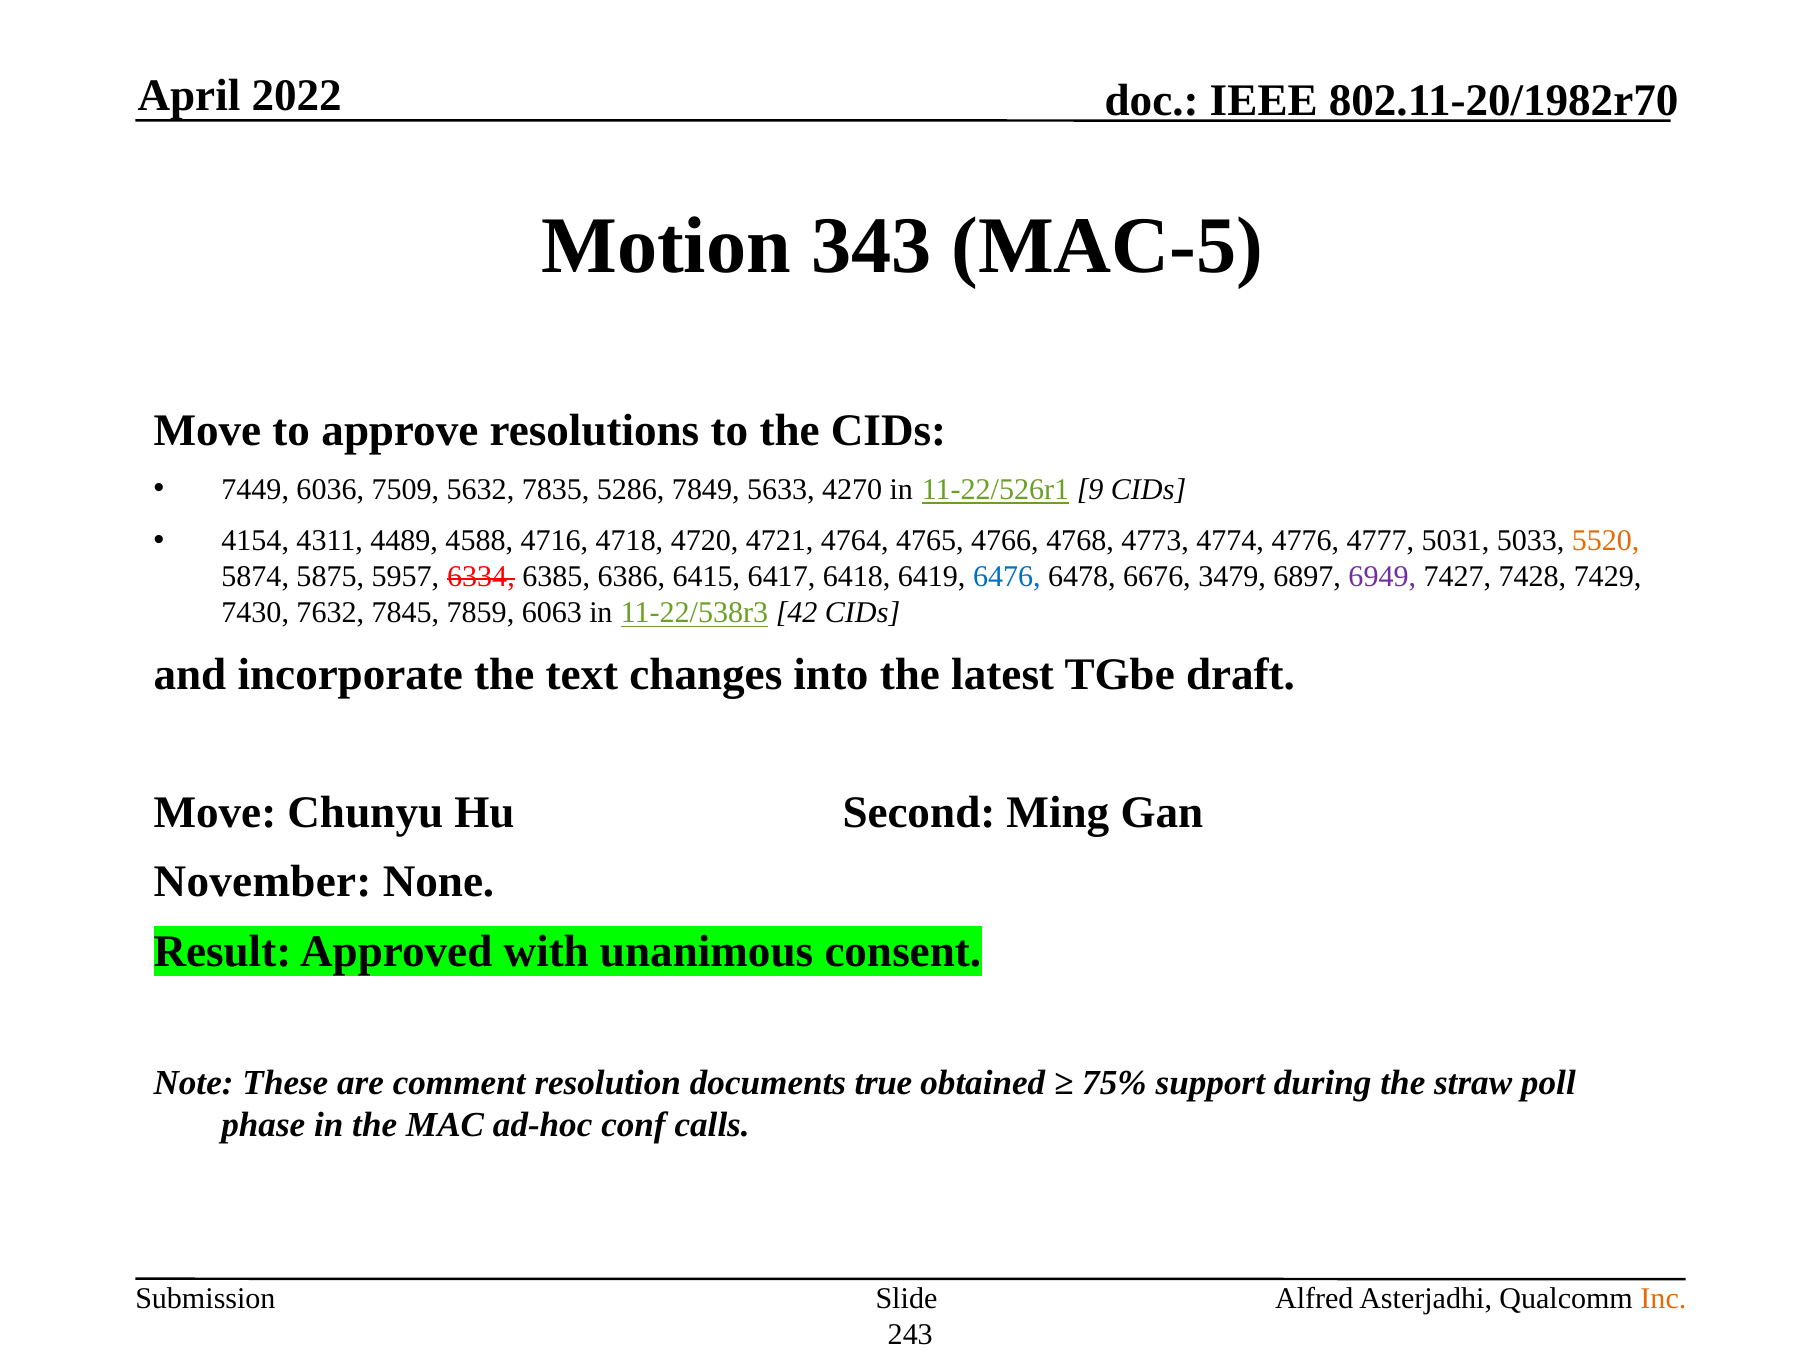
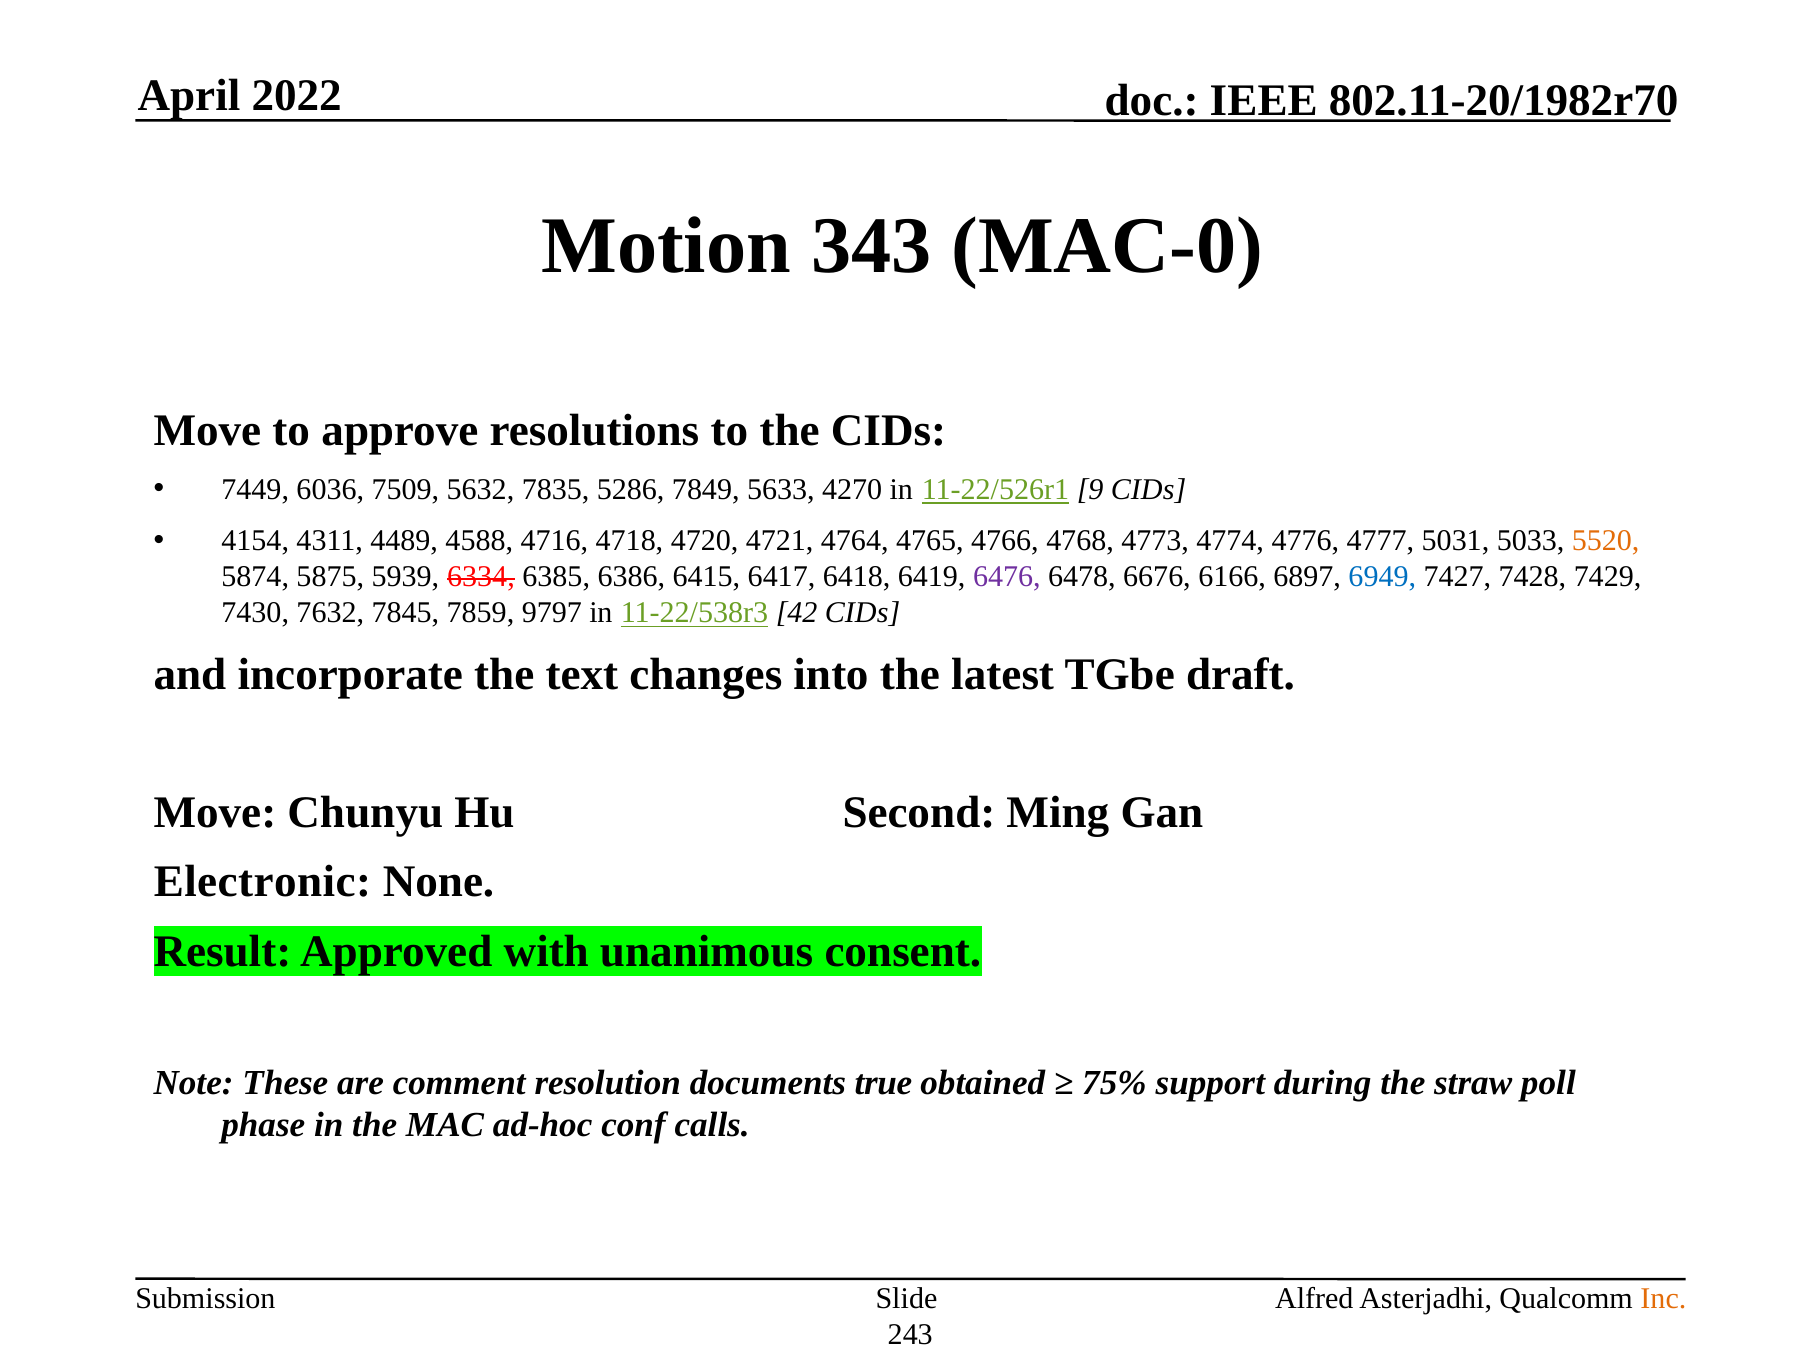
MAC-5: MAC-5 -> MAC-0
5957: 5957 -> 5939
6476 colour: blue -> purple
3479: 3479 -> 6166
6949 colour: purple -> blue
6063: 6063 -> 9797
November: November -> Electronic
